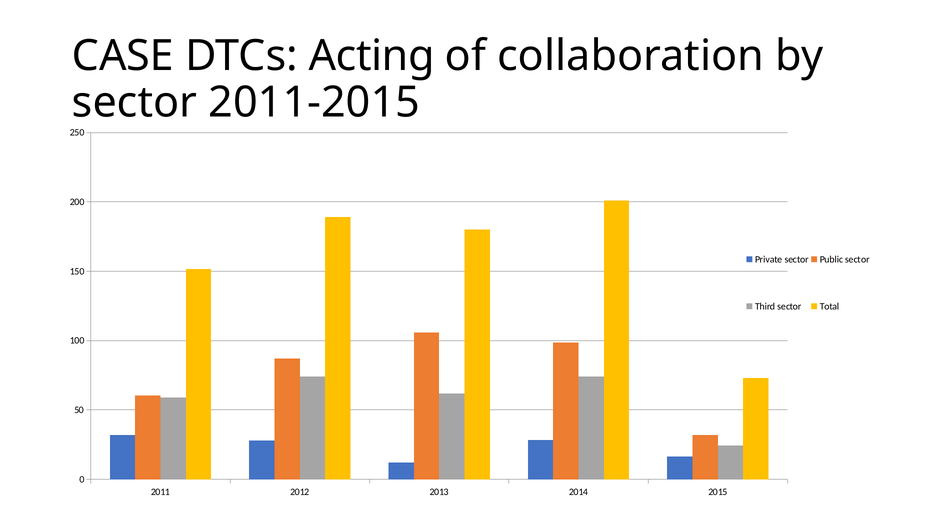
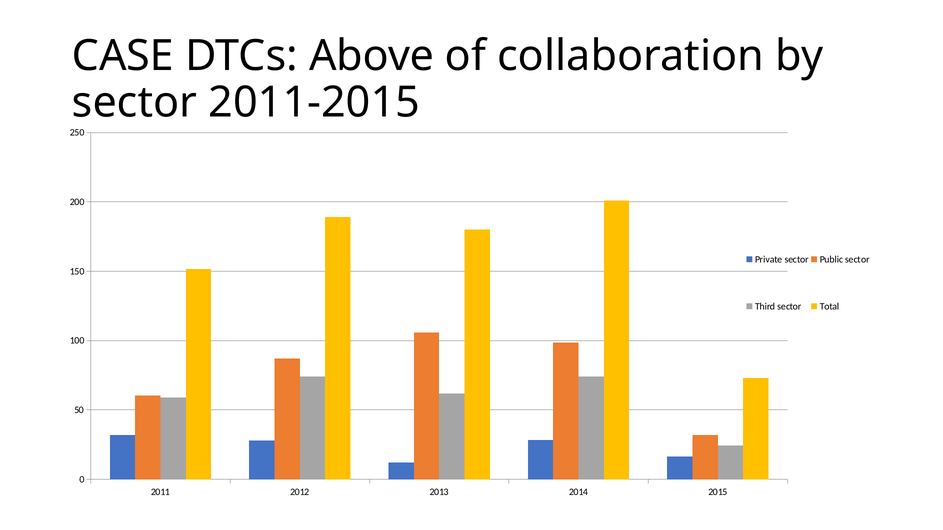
Acting: Acting -> Above
